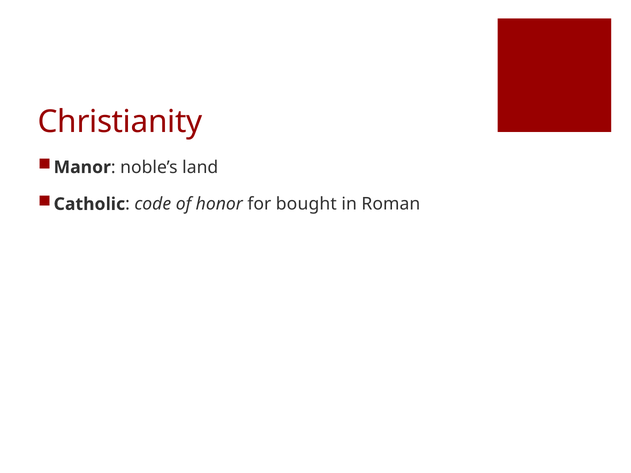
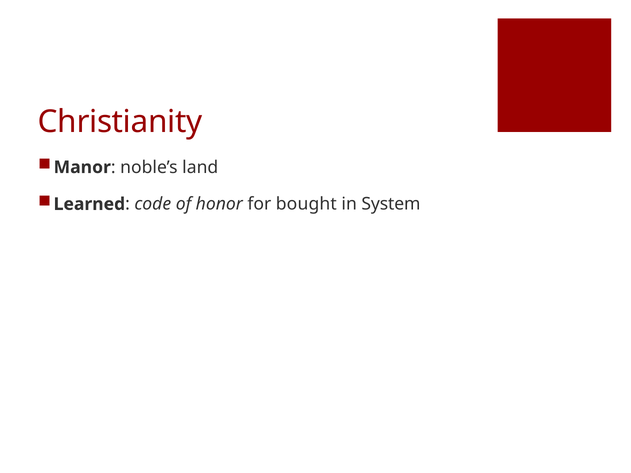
Catholic: Catholic -> Learned
Roman: Roman -> System
